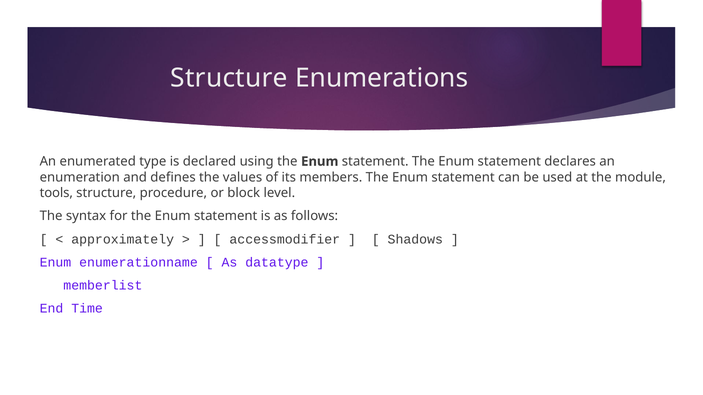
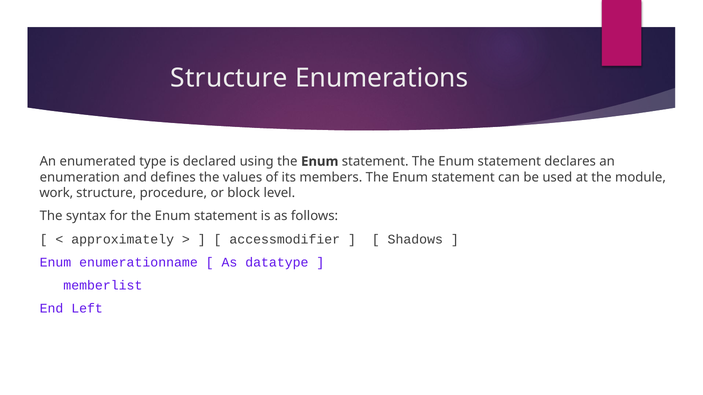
tools: tools -> work
Time: Time -> Left
